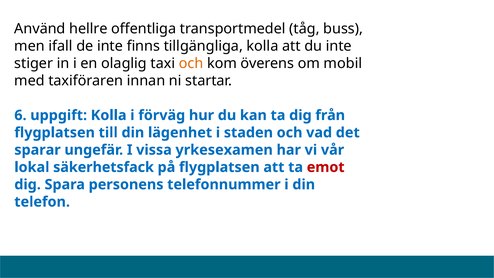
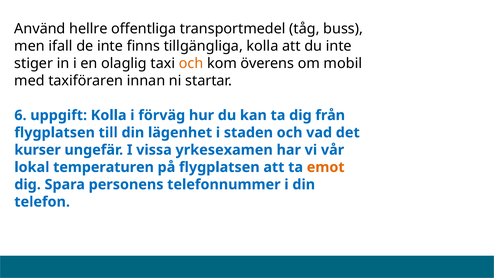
sparar: sparar -> kurser
säkerhetsfack: säkerhetsfack -> temperaturen
emot colour: red -> orange
